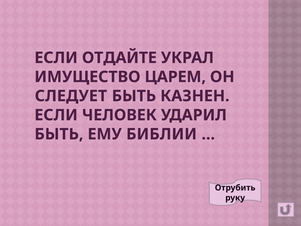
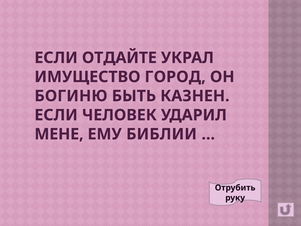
ЦАРЕМ: ЦАРЕМ -> ГОРОД
СЛЕДУЕТ: СЛЕДУЕТ -> БОГИНЮ
БЫТЬ at (59, 134): БЫТЬ -> МЕНЕ
